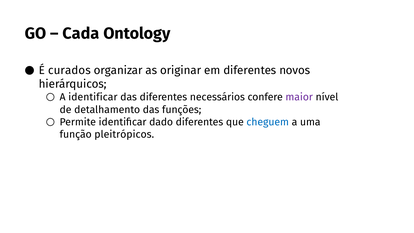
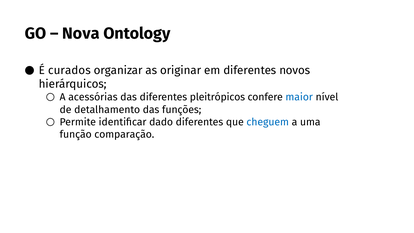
Cada: Cada -> Nova
A identificar: identificar -> acessórias
necessários: necessários -> pleitrópicos
maior colour: purple -> blue
pleitrópicos: pleitrópicos -> comparação
